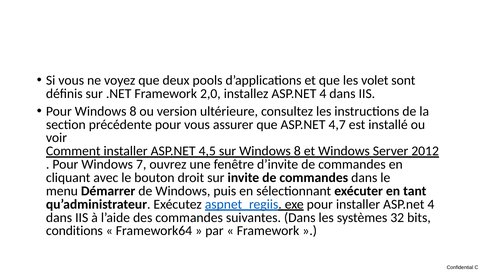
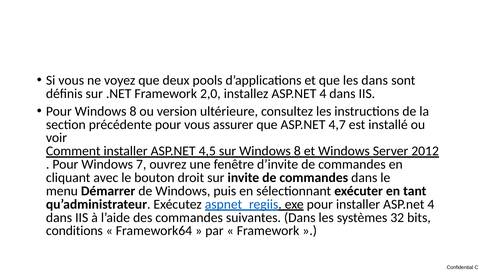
les volet: volet -> dans
